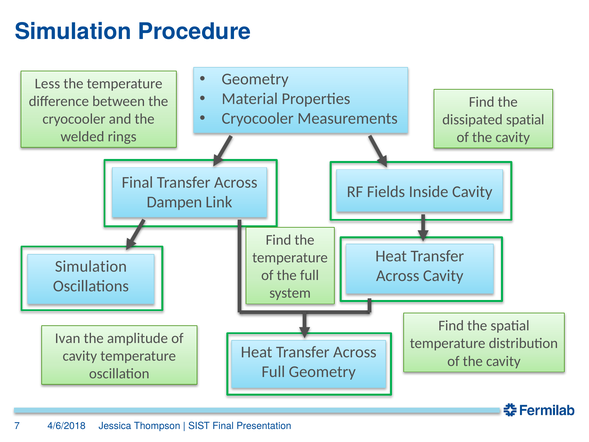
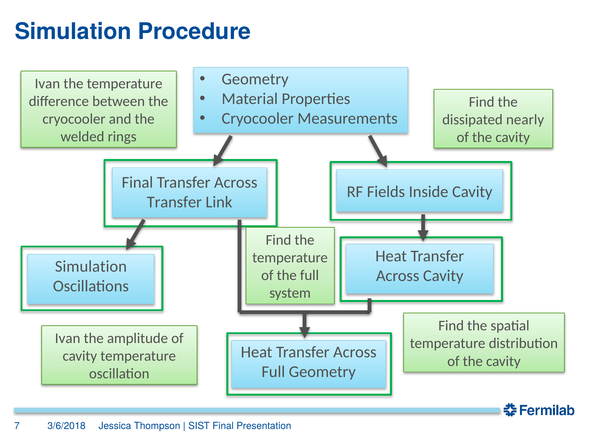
Less at (47, 84): Less -> Ivan
dissipated spatial: spatial -> nearly
Dampen at (174, 202): Dampen -> Transfer
4/6/2018: 4/6/2018 -> 3/6/2018
